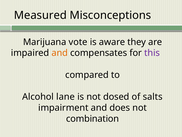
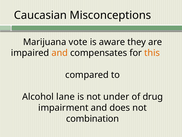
Measured: Measured -> Caucasian
this colour: purple -> orange
dosed: dosed -> under
salts: salts -> drug
